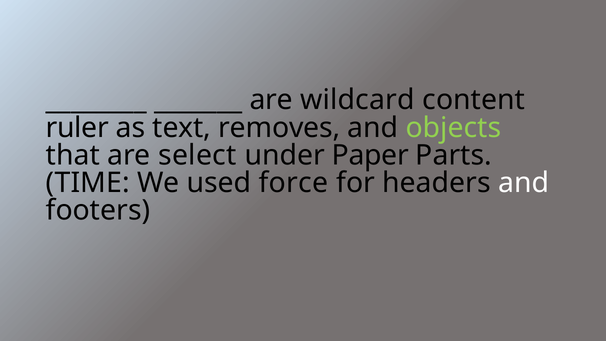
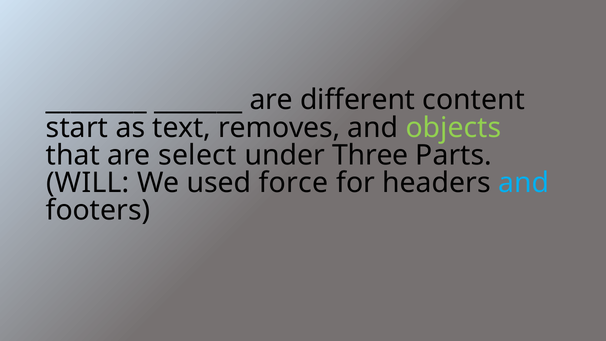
wildcard: wildcard -> different
ruler: ruler -> start
Paper: Paper -> Three
TIME: TIME -> WILL
and at (524, 183) colour: white -> light blue
